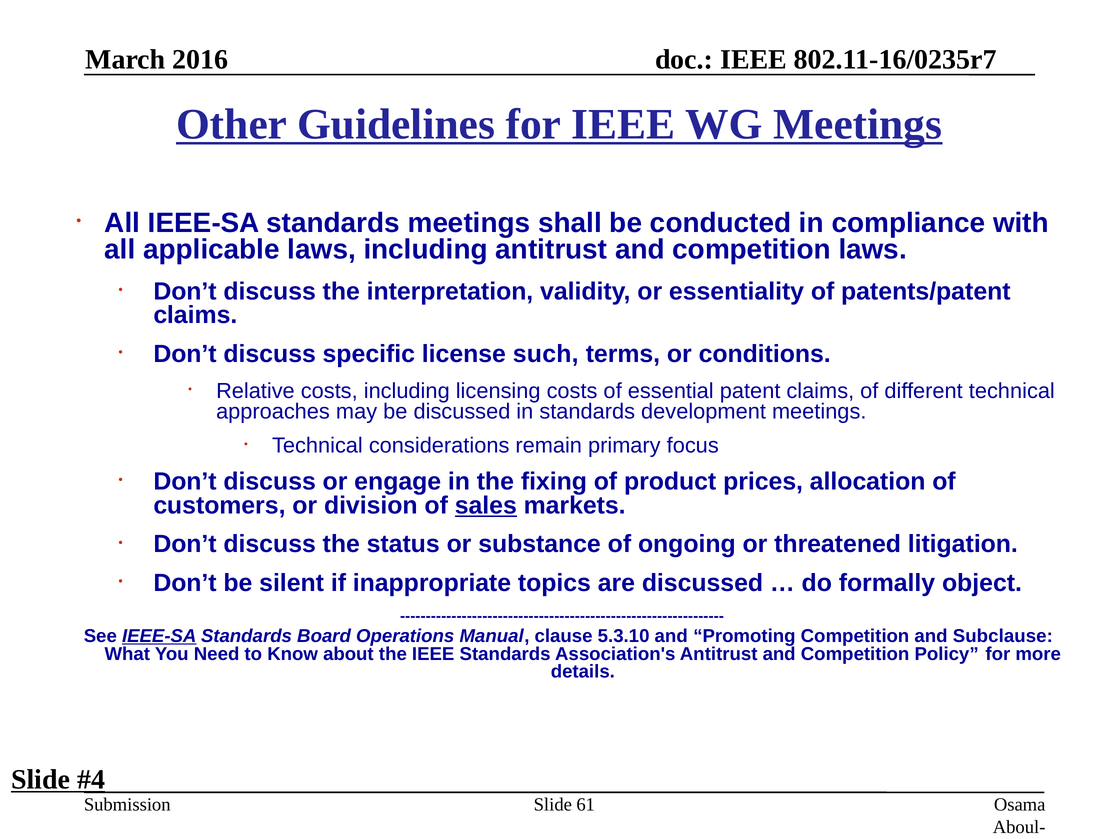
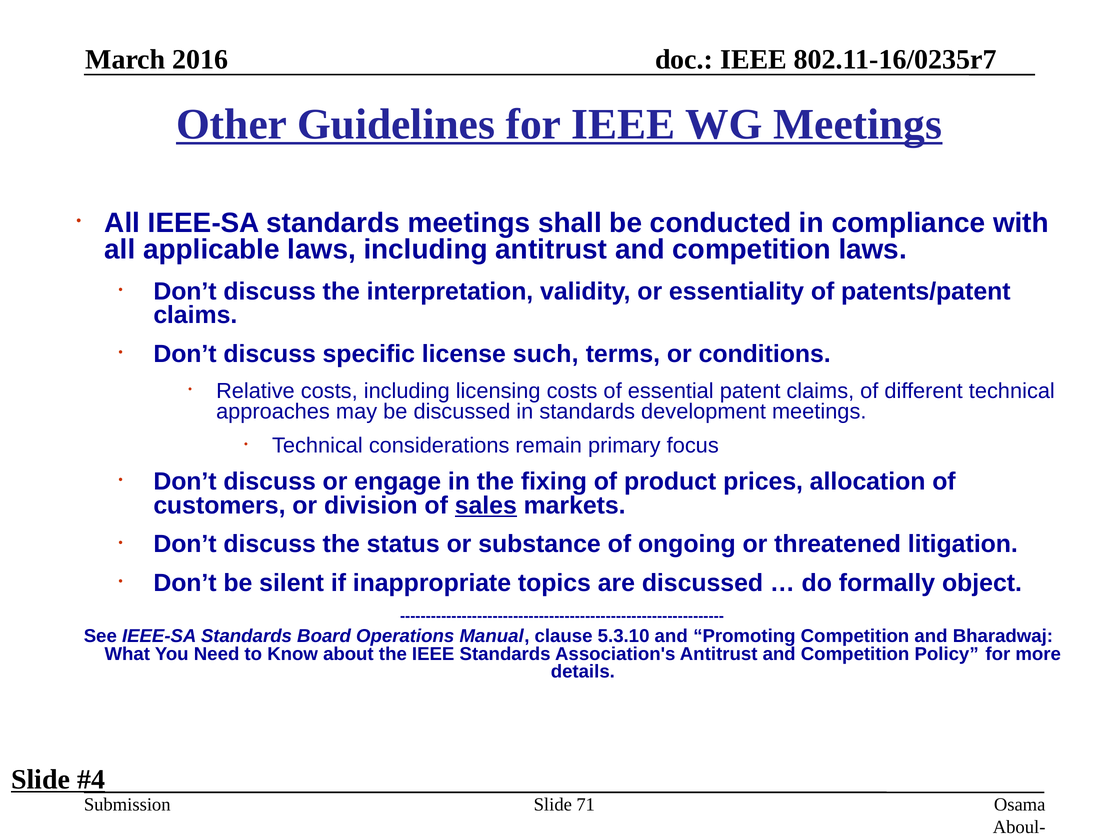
IEEE-SA at (159, 636) underline: present -> none
Subclause: Subclause -> Bharadwaj
61: 61 -> 71
